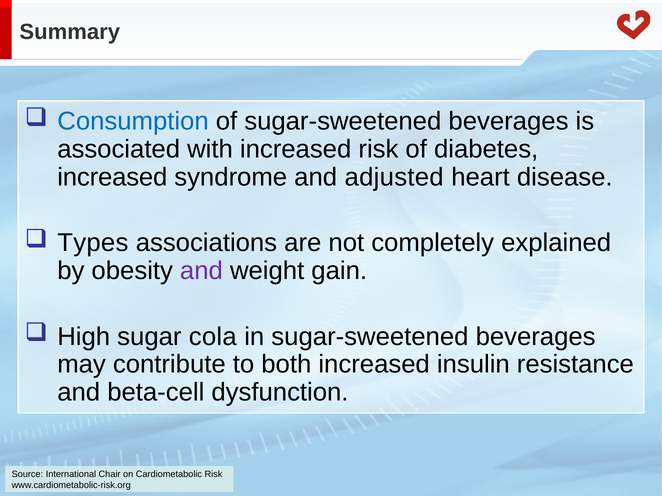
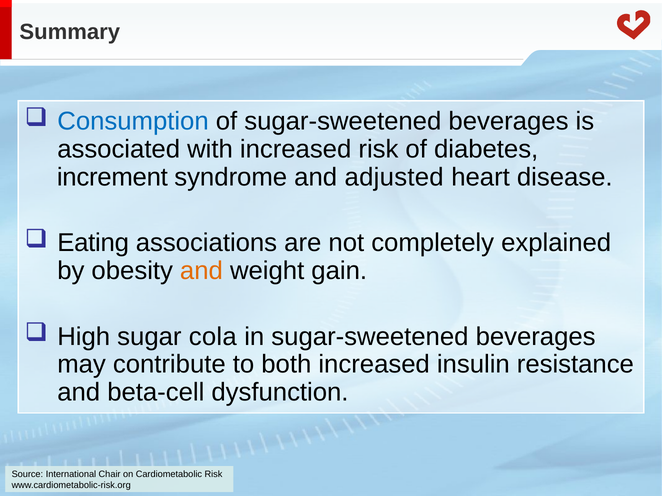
increased at (112, 177): increased -> increment
Types: Types -> Eating
and at (201, 271) colour: purple -> orange
